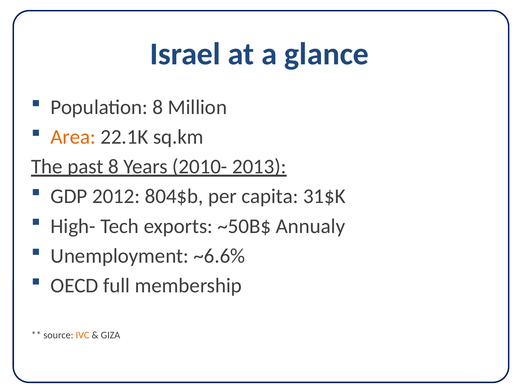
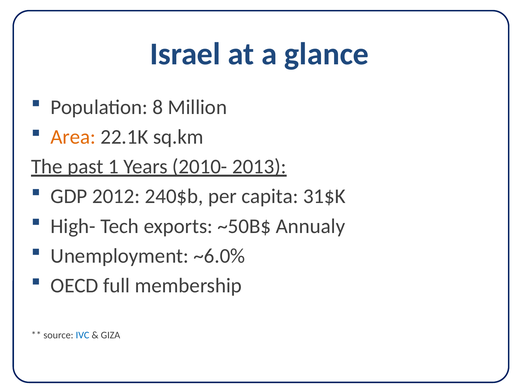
past 8: 8 -> 1
804$b: 804$b -> 240$b
~6.6%: ~6.6% -> ~6.0%
IVC colour: orange -> blue
